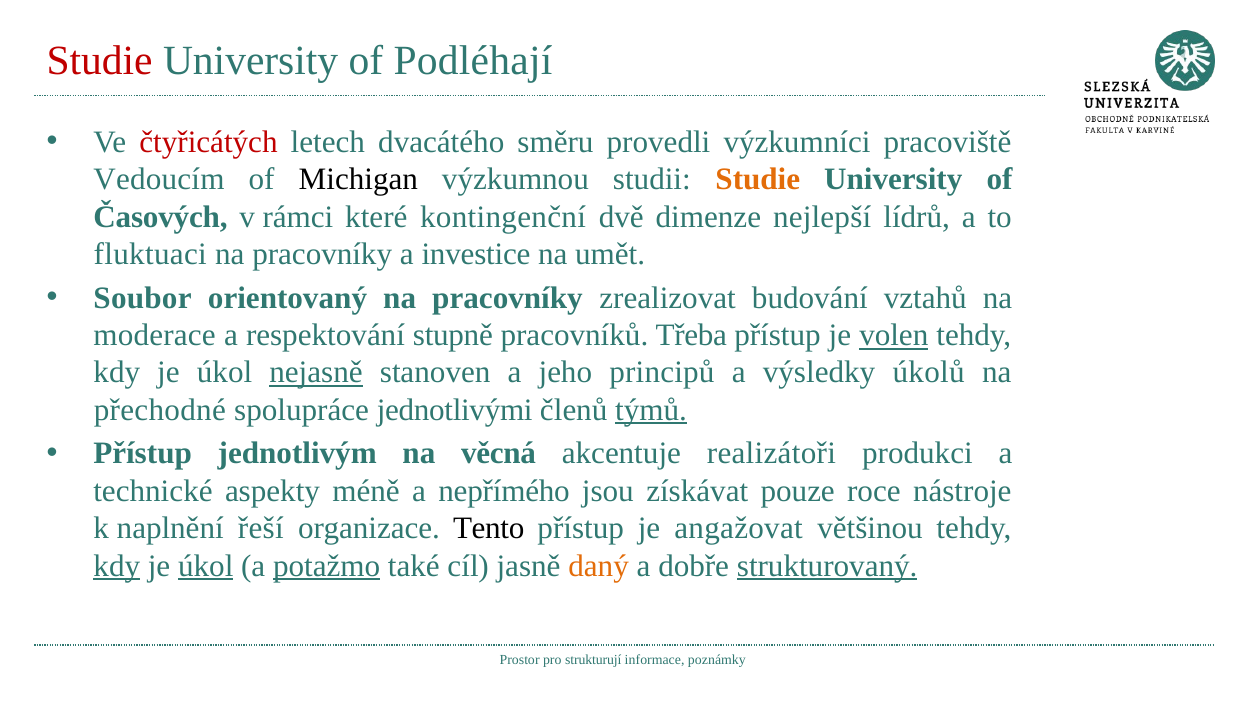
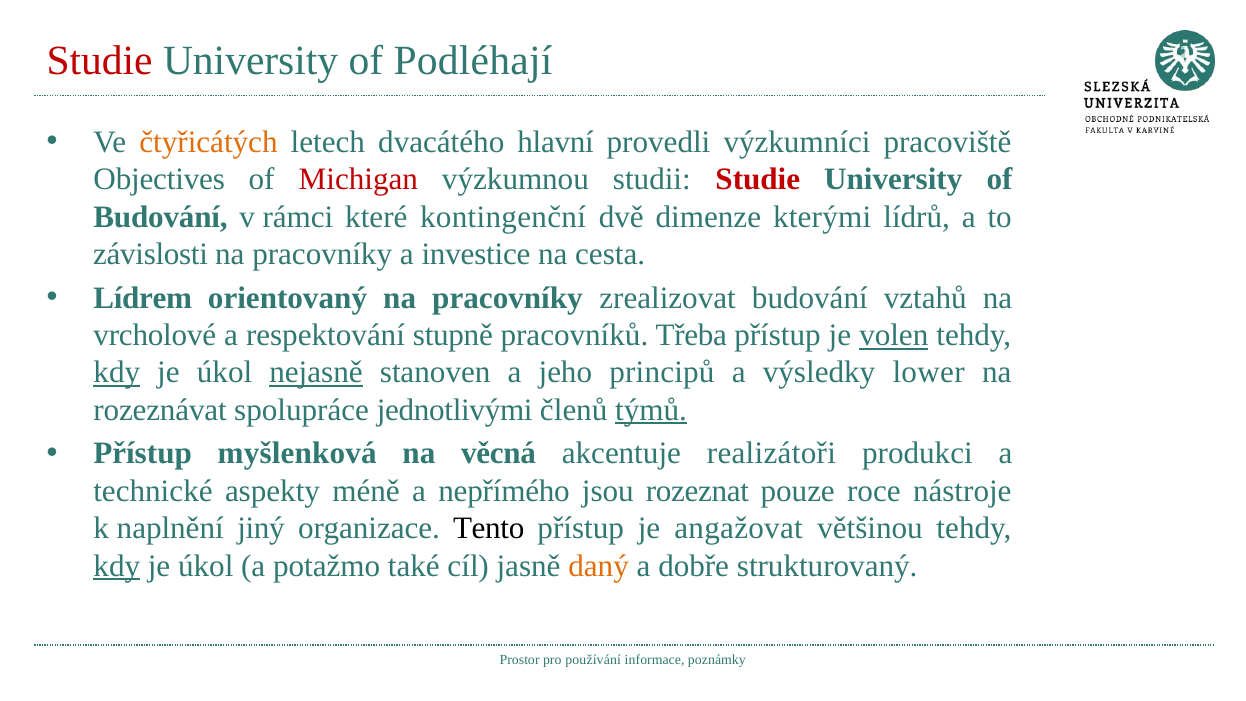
čtyřicátých colour: red -> orange
směru: směru -> hlavní
Vedoucím: Vedoucím -> Objectives
Michigan colour: black -> red
Studie at (758, 179) colour: orange -> red
Časových at (161, 217): Časových -> Budování
nejlepší: nejlepší -> kterými
fluktuaci: fluktuaci -> závislosti
umět: umět -> cesta
Soubor: Soubor -> Lídrem
moderace: moderace -> vrcholové
kdy at (117, 373) underline: none -> present
úkolů: úkolů -> lower
přechodné: přechodné -> rozeznávat
jednotlivým: jednotlivým -> myšlenková
získávat: získávat -> rozeznat
řeší: řeší -> jiný
úkol at (206, 566) underline: present -> none
potažmo underline: present -> none
strukturovaný underline: present -> none
strukturují: strukturují -> používání
